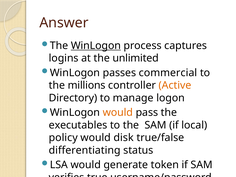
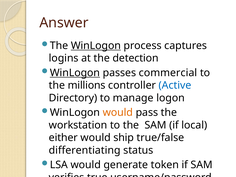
unlimited: unlimited -> detection
WinLogon at (75, 73) underline: none -> present
Active colour: orange -> blue
executables: executables -> workstation
policy: policy -> either
disk: disk -> ship
